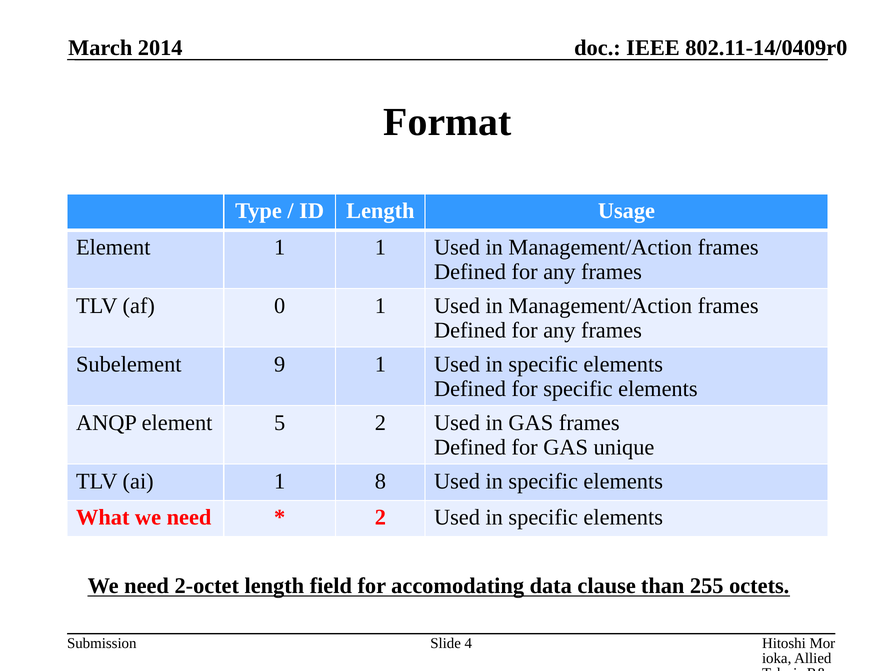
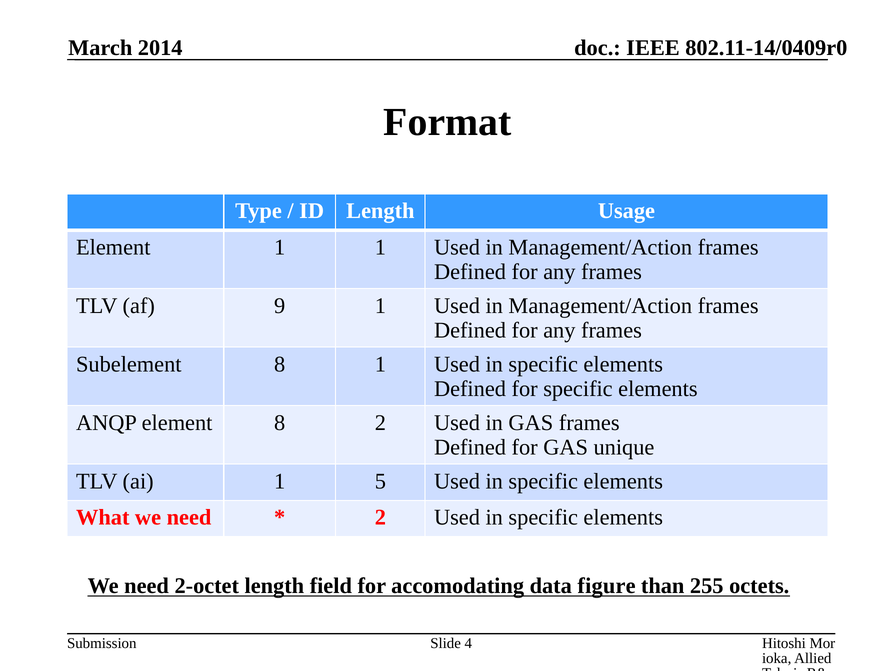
0: 0 -> 9
Subelement 9: 9 -> 8
element 5: 5 -> 8
8: 8 -> 5
clause: clause -> figure
